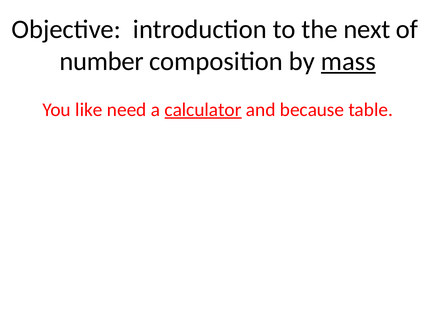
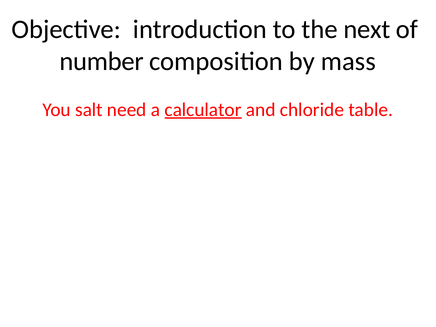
mass underline: present -> none
like: like -> salt
because: because -> chloride
